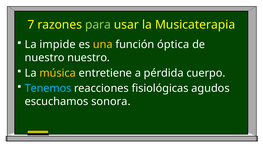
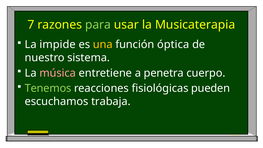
nuestro nuestro: nuestro -> sistema
música colour: yellow -> pink
pérdida: pérdida -> penetra
Tenemos colour: light blue -> light green
agudos: agudos -> pueden
sonora: sonora -> trabaja
